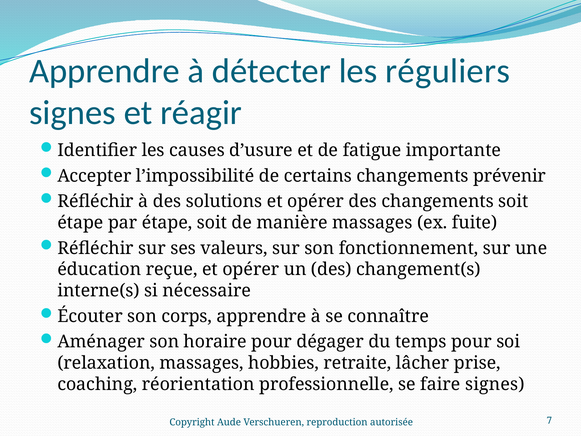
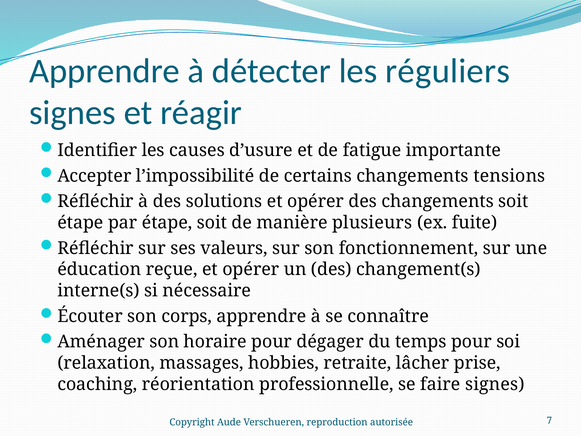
prévenir: prévenir -> tensions
manière massages: massages -> plusieurs
